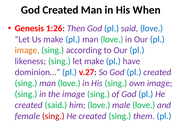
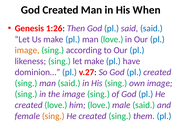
said love: love -> said
sing man love: love -> said
created said: said -> love
male love: love -> said
sing at (53, 116) colour: red -> orange
